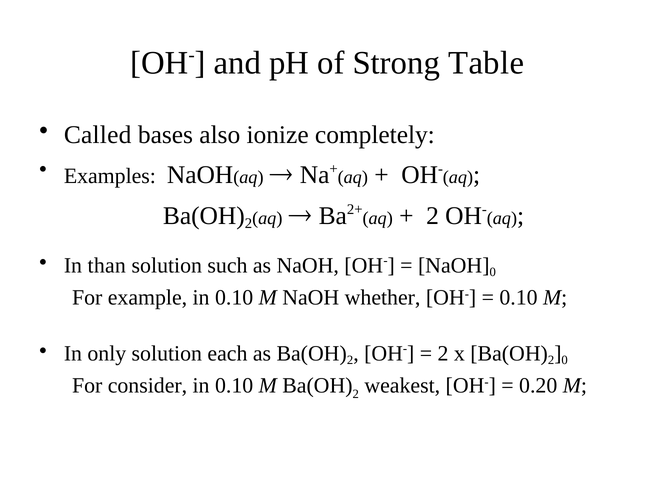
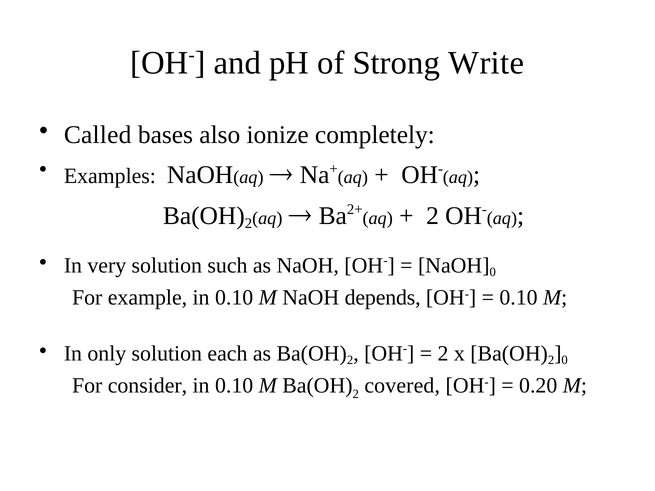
Table: Table -> Write
than: than -> very
whether: whether -> depends
weakest: weakest -> covered
